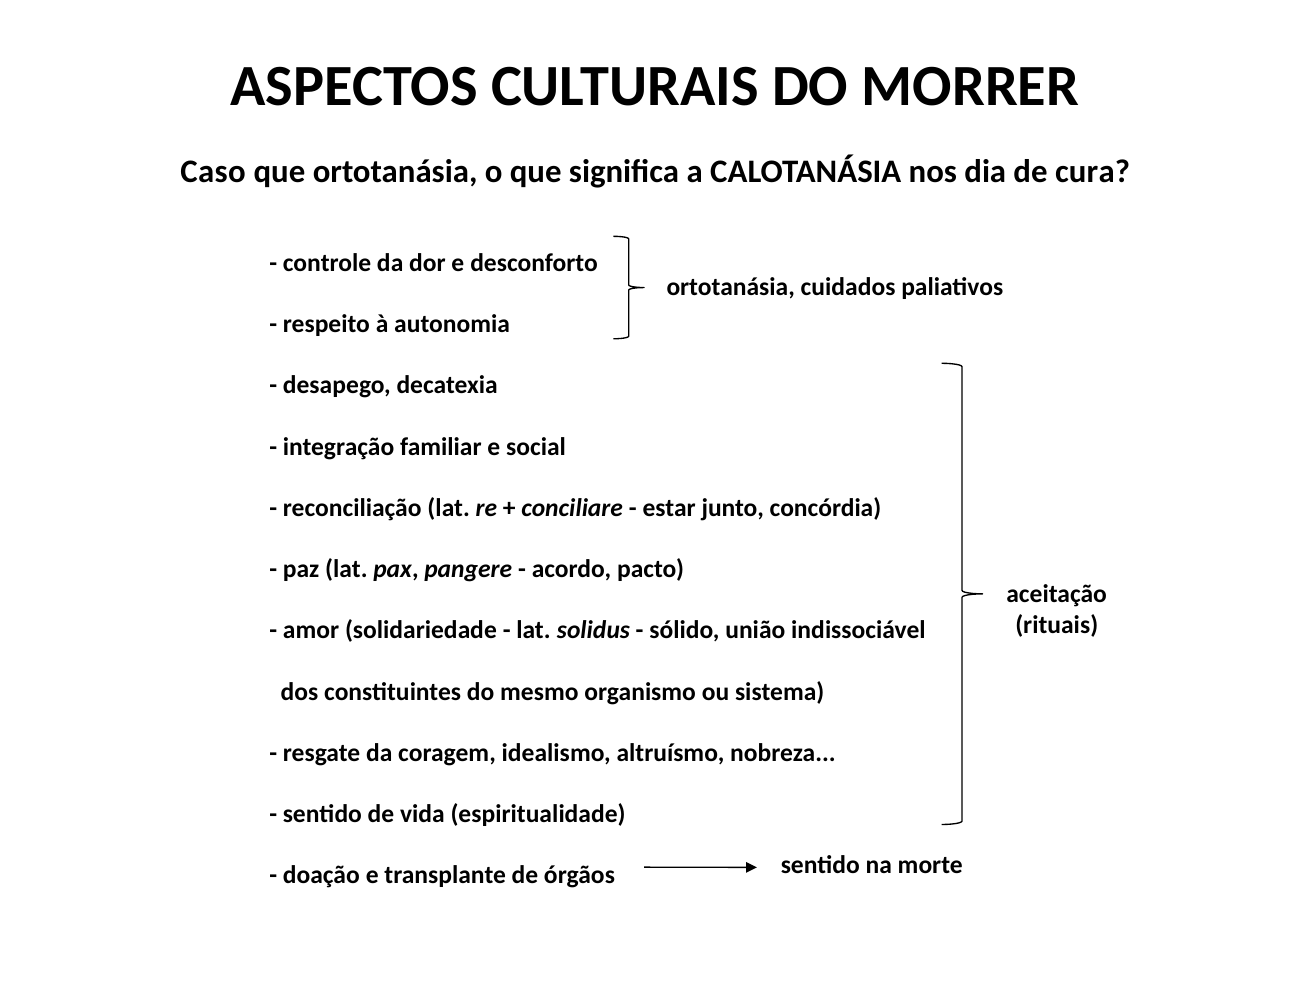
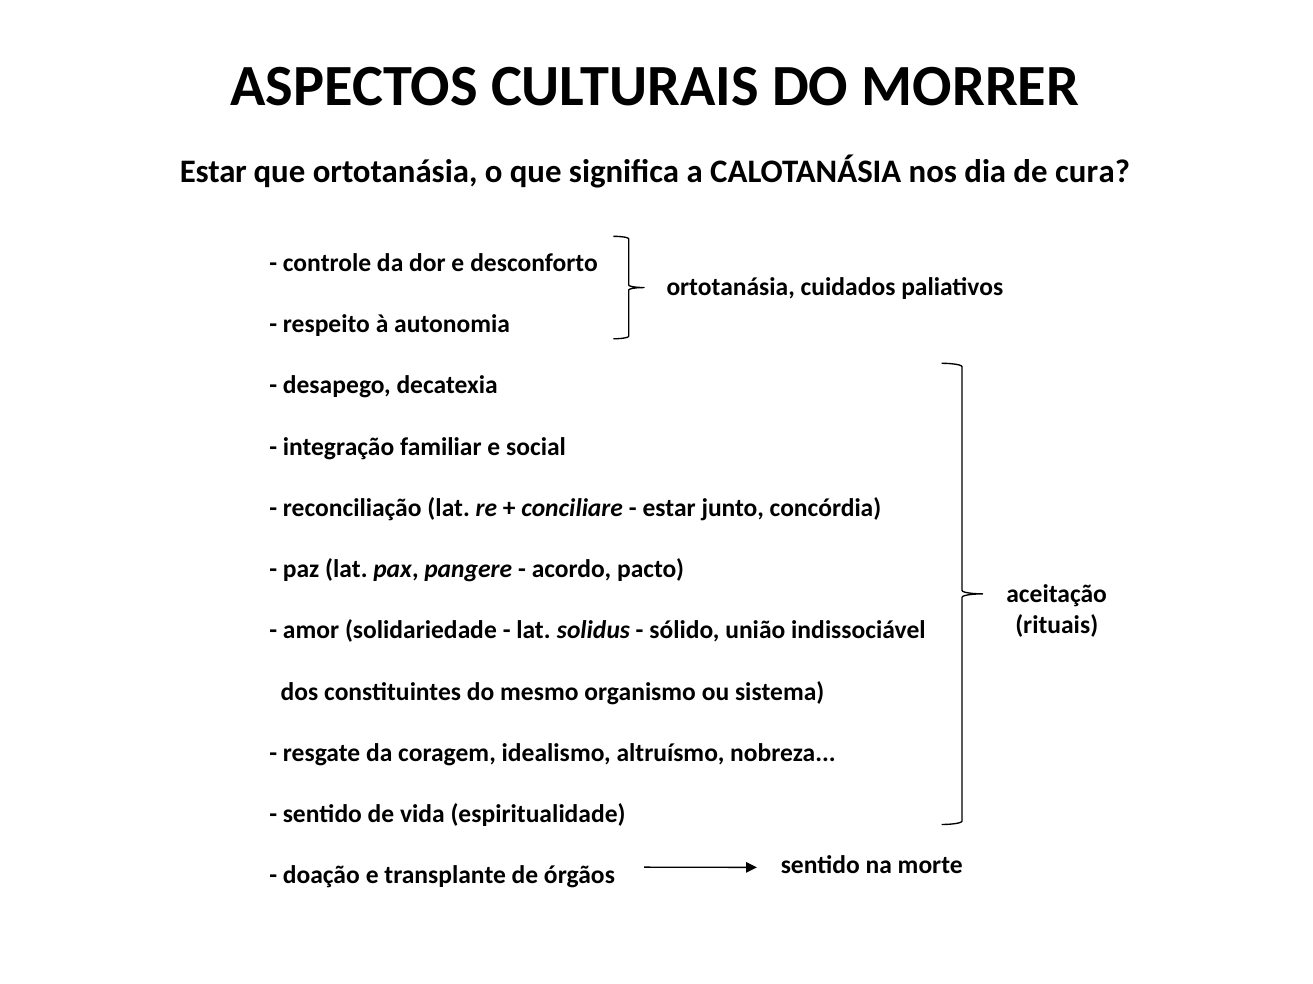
Caso at (213, 172): Caso -> Estar
